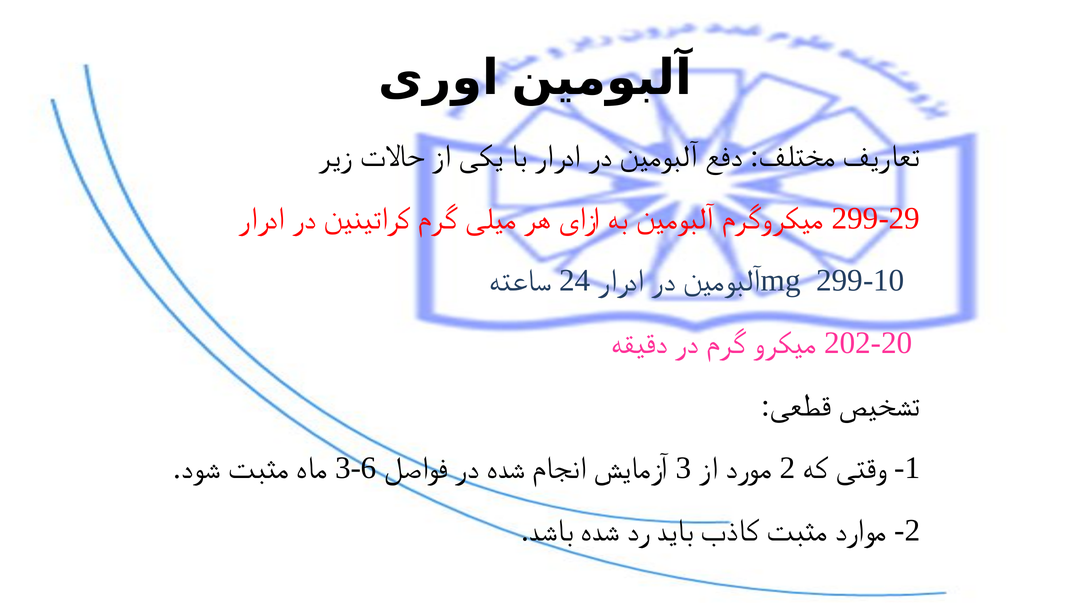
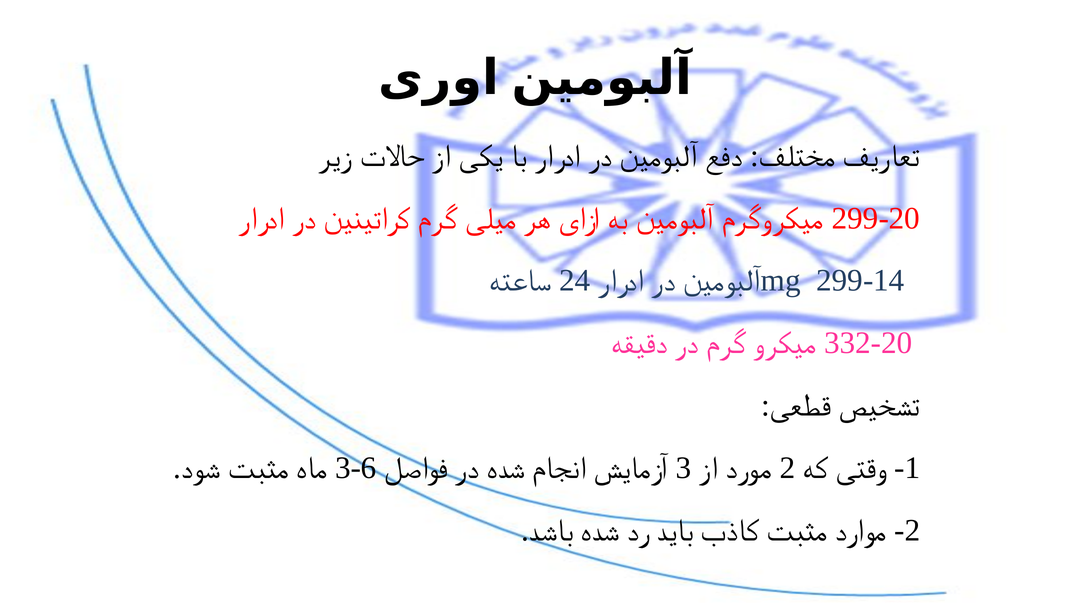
299-29: 299-29 -> 299-20
299-10: 299-10 -> 299-14
202-20: 202-20 -> 332-20
